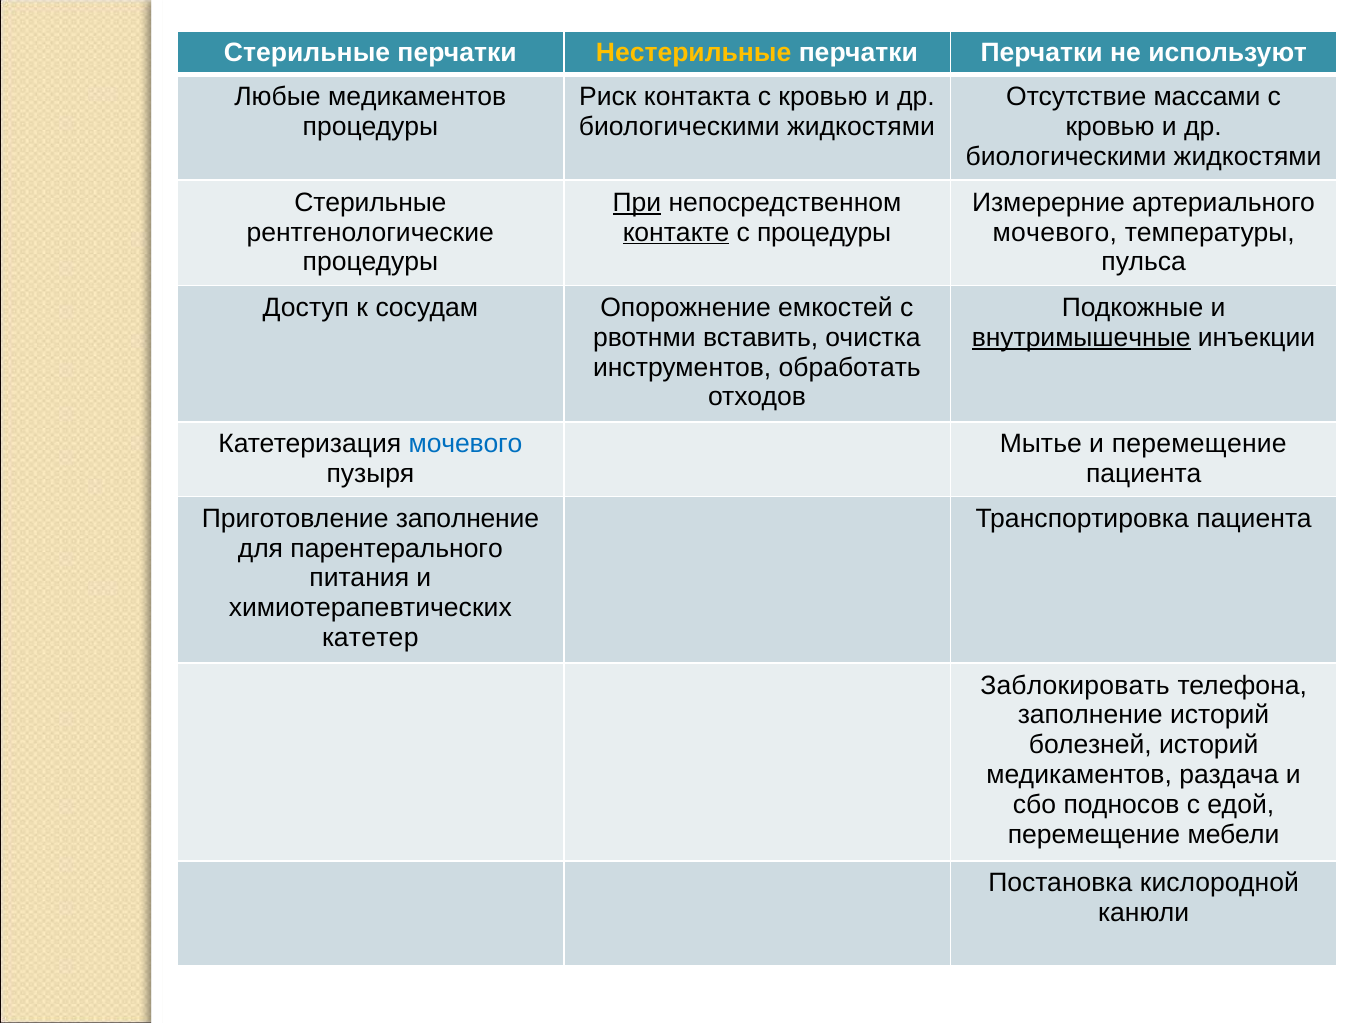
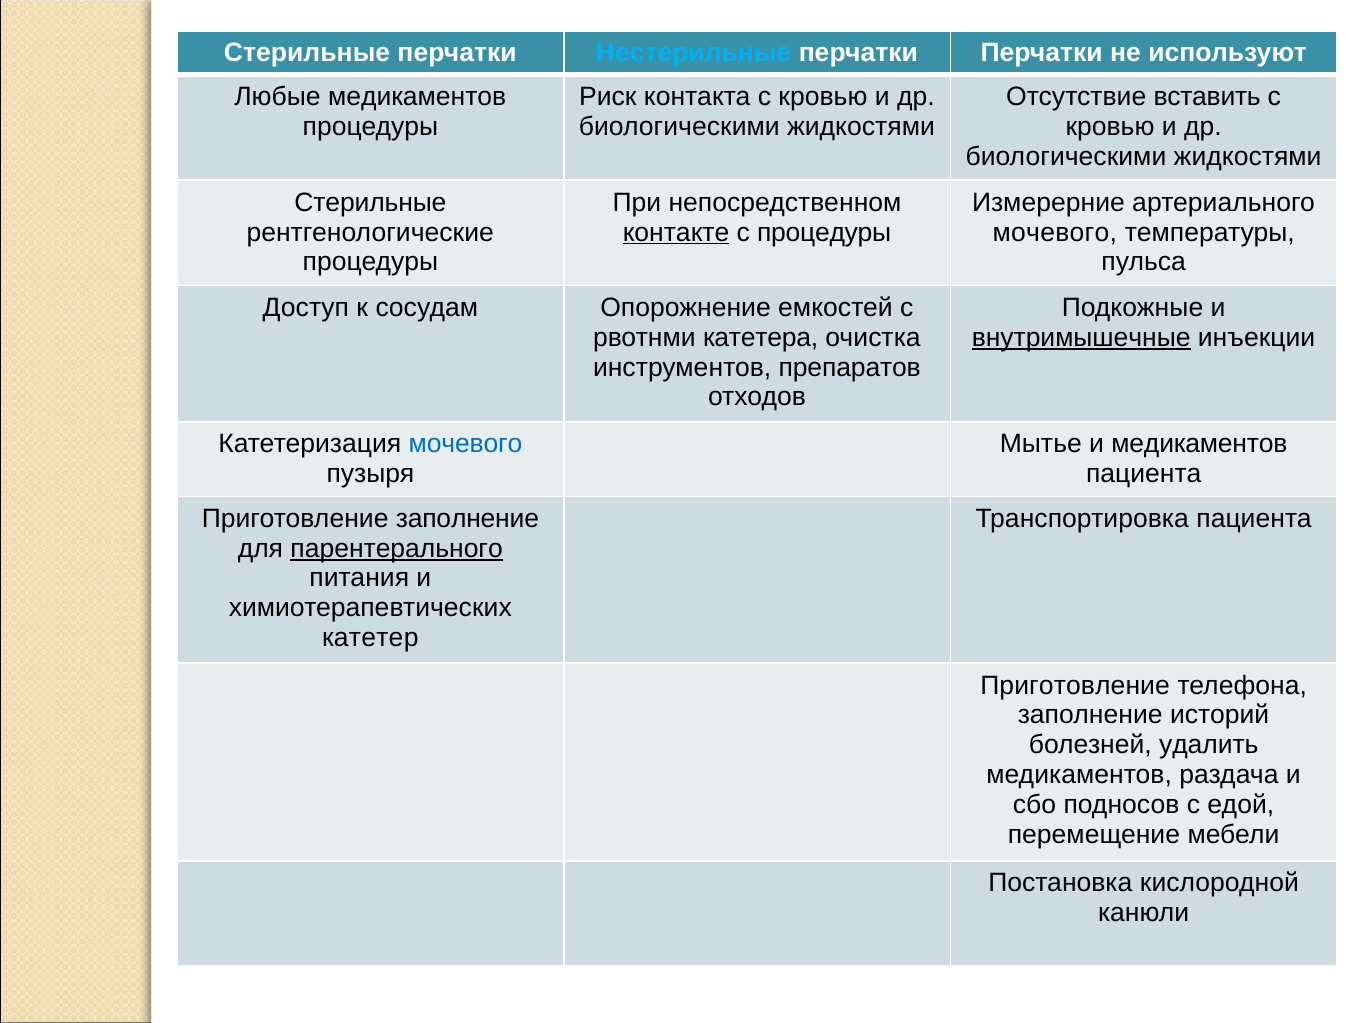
Нестерильные colour: yellow -> light blue
массами: массами -> вставить
При underline: present -> none
вставить: вставить -> катетера
обработать: обработать -> препаратов
и перемещение: перемещение -> медикаментов
парентерального underline: none -> present
Заблокировать at (1075, 685): Заблокировать -> Приготовление
болезней историй: историй -> удалить
